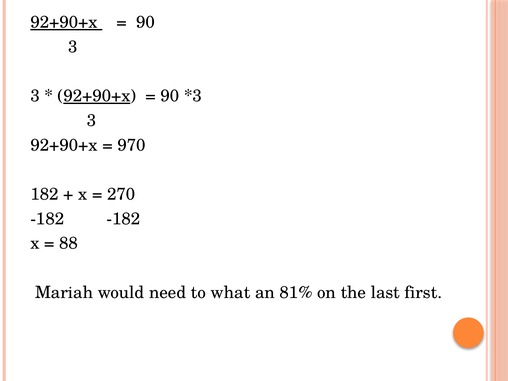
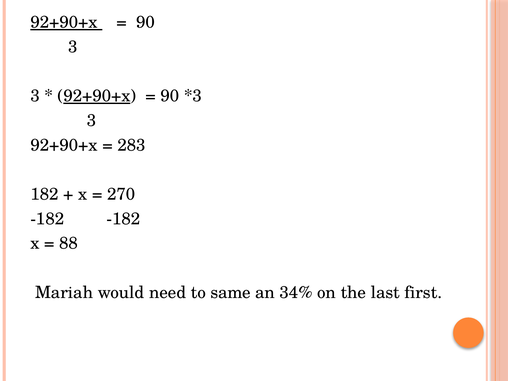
970: 970 -> 283
what: what -> same
81%: 81% -> 34%
